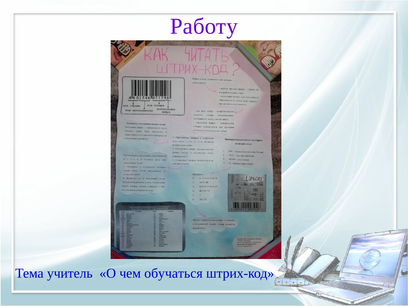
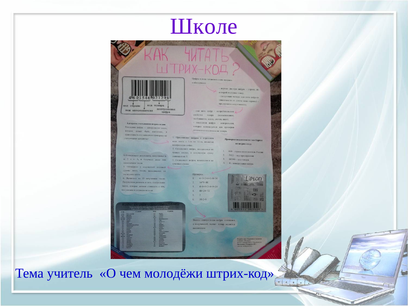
Работу: Работу -> Школе
обучаться: обучаться -> молодёжи
